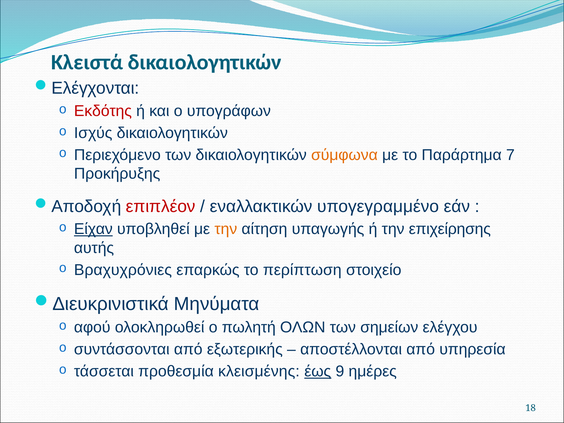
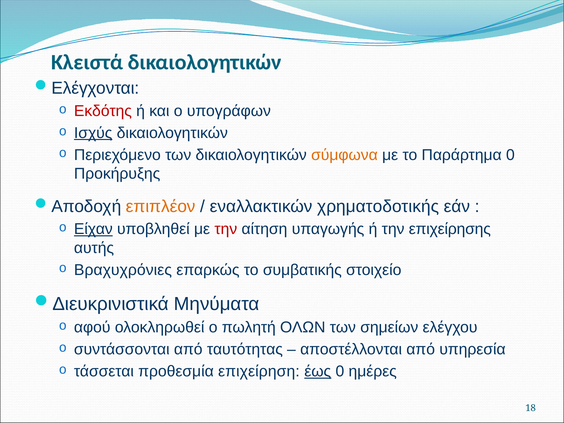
Ισχύς underline: none -> present
Παράρτημα 7: 7 -> 0
επιπλέον colour: red -> orange
υπογεγραμμένο: υπογεγραμμένο -> χρηματοδοτικής
την at (226, 229) colour: orange -> red
περίπτωση: περίπτωση -> συμβατικής
εξωτερικής: εξωτερικής -> ταυτότητας
κλεισμένης: κλεισμένης -> επιχείρηση
έως 9: 9 -> 0
